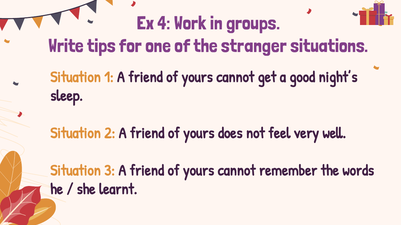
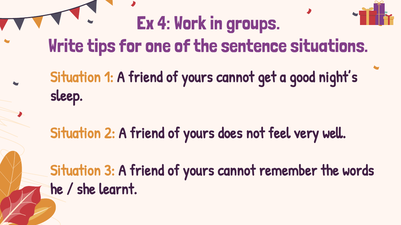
stranger: stranger -> sentence
